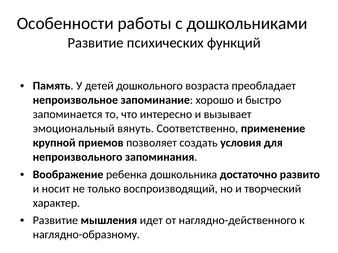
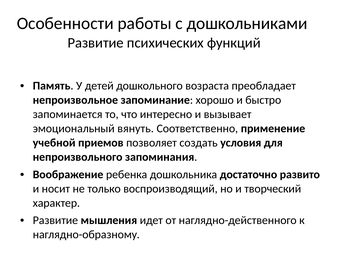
крупной: крупной -> учебной
